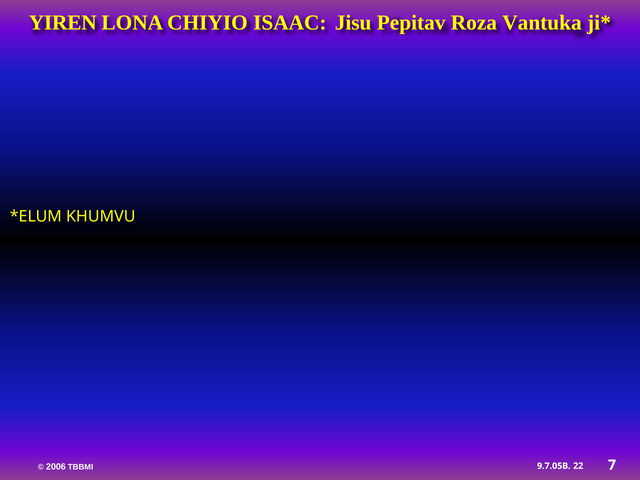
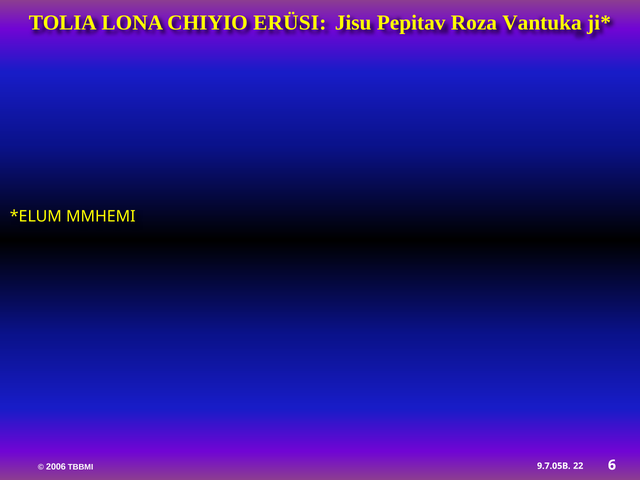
YIREN: YIREN -> TOLIA
ISAAC: ISAAC -> ERÜSI
KHUMVU: KHUMVU -> MMHEMI
7: 7 -> 6
